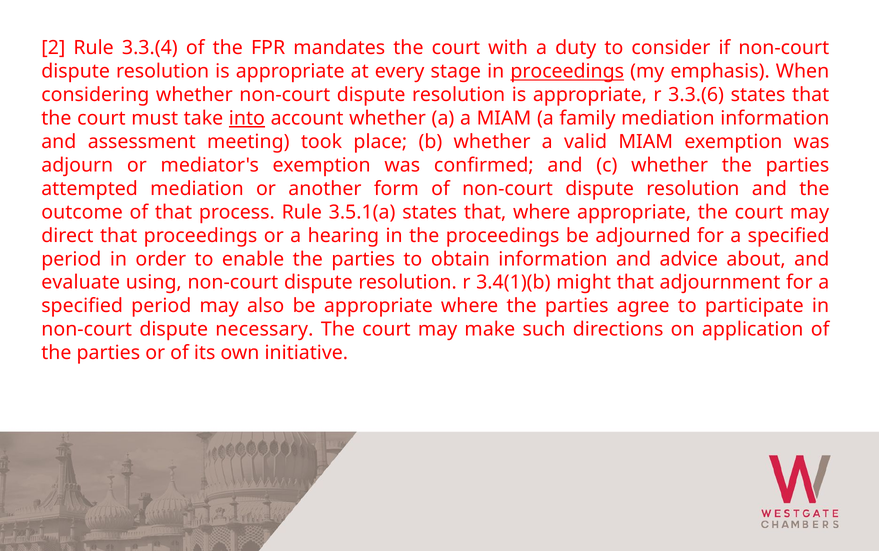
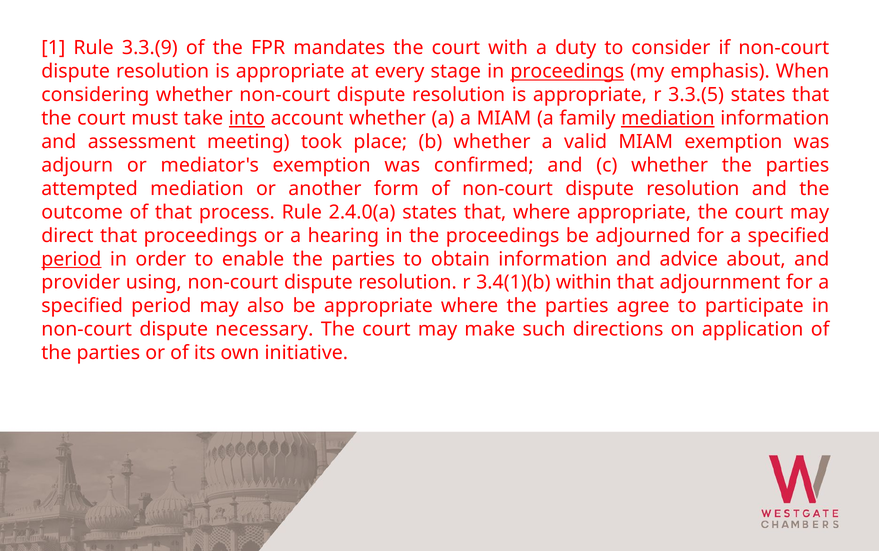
2: 2 -> 1
3.3.(4: 3.3.(4 -> 3.3.(9
3.3.(6: 3.3.(6 -> 3.3.(5
mediation at (668, 118) underline: none -> present
3.5.1(a: 3.5.1(a -> 2.4.0(a
period at (71, 259) underline: none -> present
evaluate: evaluate -> provider
might: might -> within
